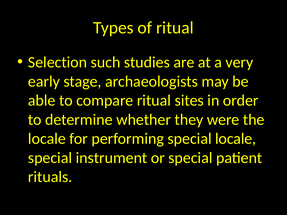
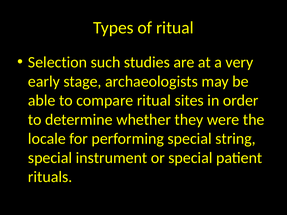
special locale: locale -> string
